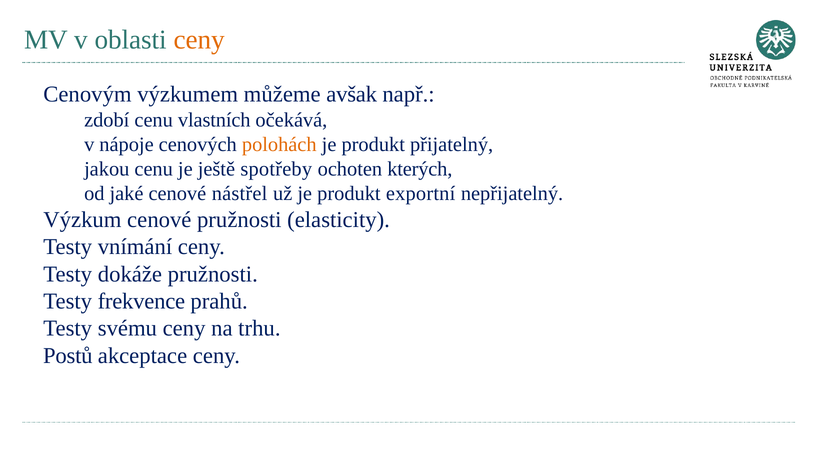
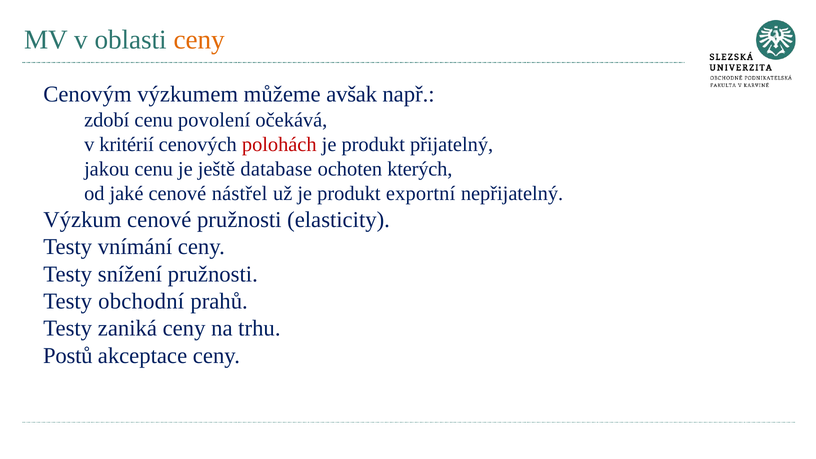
vlastních: vlastních -> povolení
nápoje: nápoje -> kritérií
polohách colour: orange -> red
spotřeby: spotřeby -> database
dokáže: dokáže -> snížení
frekvence: frekvence -> obchodní
svému: svému -> zaniká
